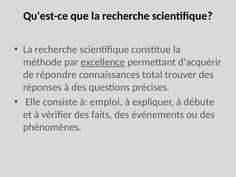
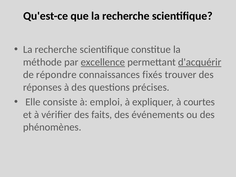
d'acquérir underline: none -> present
total: total -> fixés
débute: débute -> courtes
